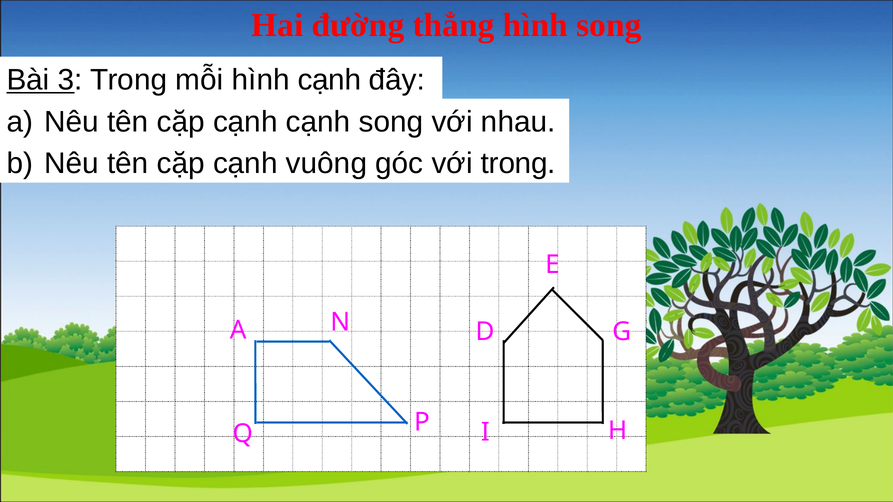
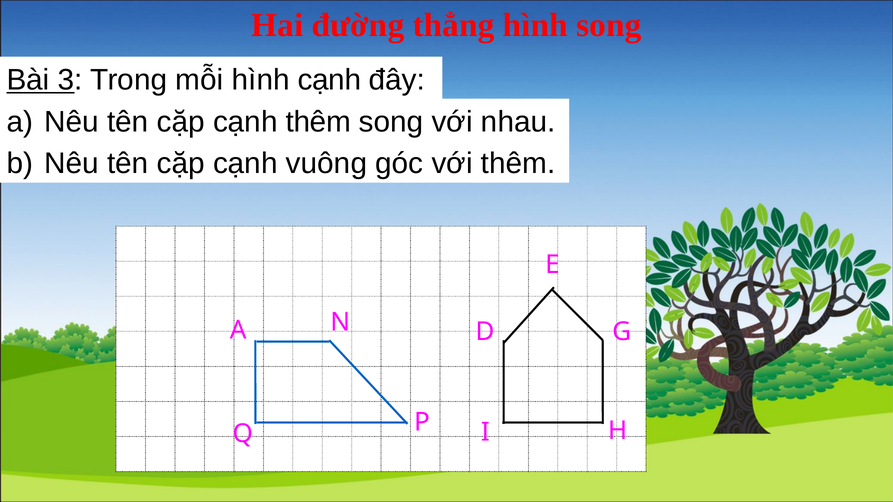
cạnh cạnh: cạnh -> thêm
với trong: trong -> thêm
